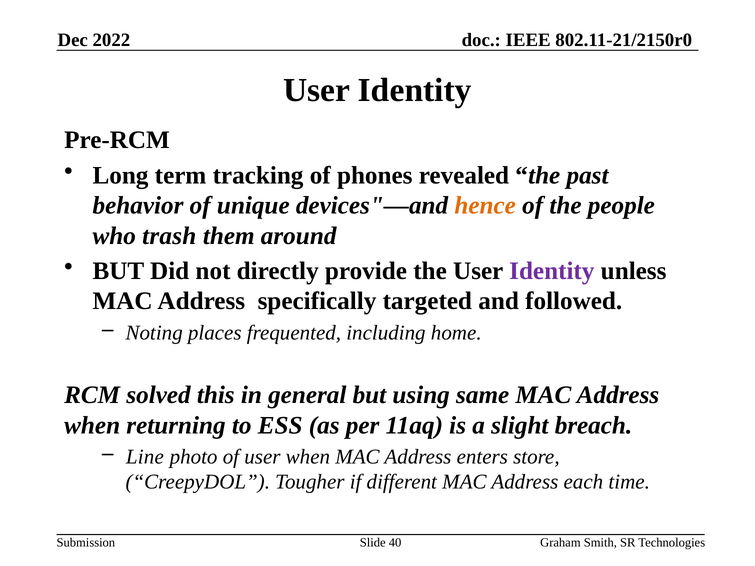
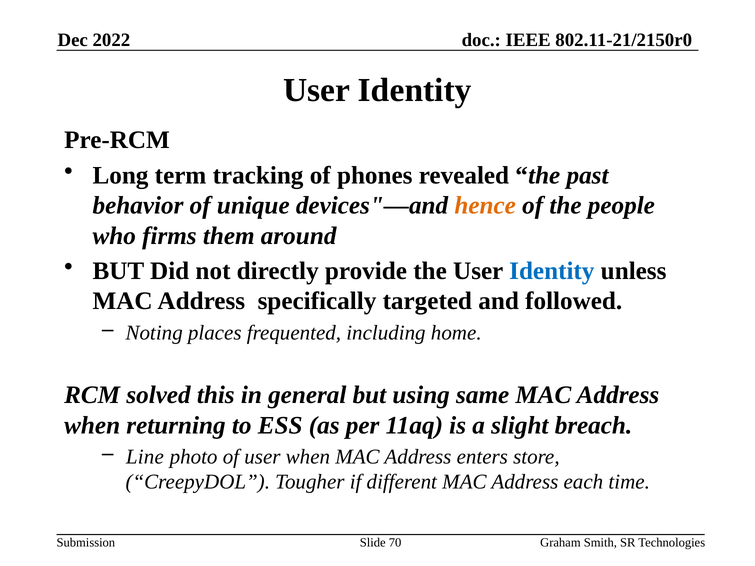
trash: trash -> firms
Identity at (552, 271) colour: purple -> blue
40: 40 -> 70
